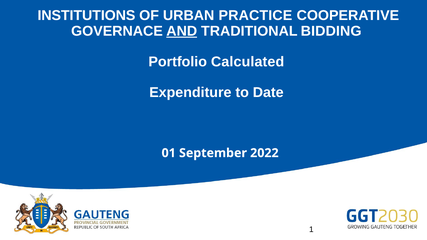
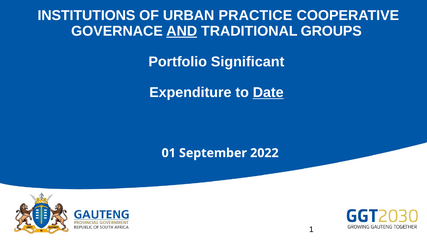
BIDDING: BIDDING -> GROUPS
Calculated: Calculated -> Significant
Date underline: none -> present
